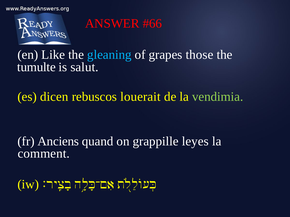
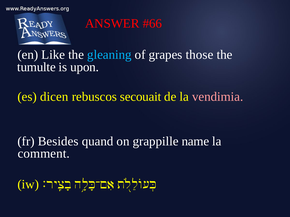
salut: salut -> upon
louerait: louerait -> secouait
vendimia colour: light green -> pink
Anciens: Anciens -> Besides
leyes: leyes -> name
